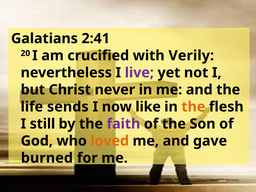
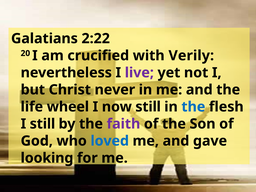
2:41: 2:41 -> 2:22
sends: sends -> wheel
now like: like -> still
the at (193, 107) colour: orange -> blue
loved colour: orange -> blue
burned: burned -> looking
